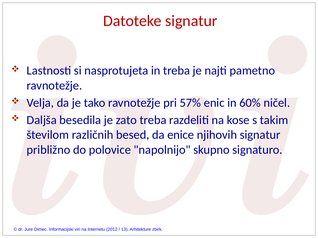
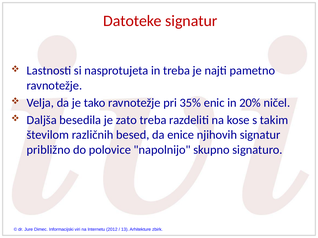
57%: 57% -> 35%
60%: 60% -> 20%
